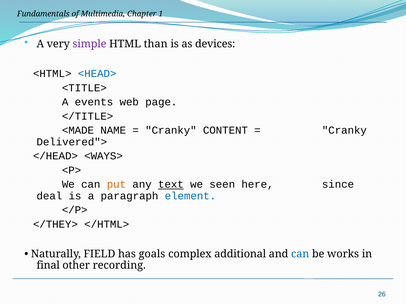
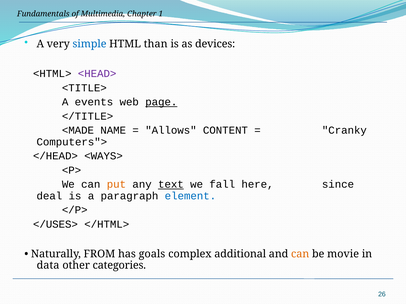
simple colour: purple -> blue
<HEAD> colour: blue -> purple
page underline: none -> present
Cranky at (171, 131): Cranky -> Allows
Delivered">: Delivered"> -> Computers">
seen: seen -> fall
</THEY>: </THEY> -> </USES>
FIELD: FIELD -> FROM
can at (300, 254) colour: blue -> orange
works: works -> movie
final: final -> data
recording: recording -> categories
